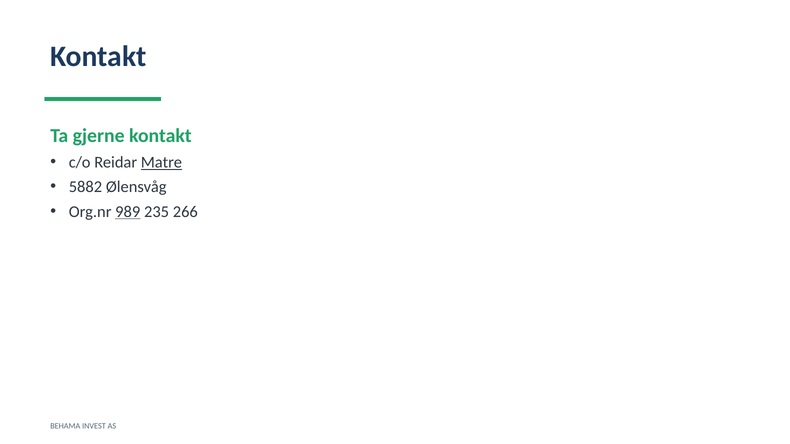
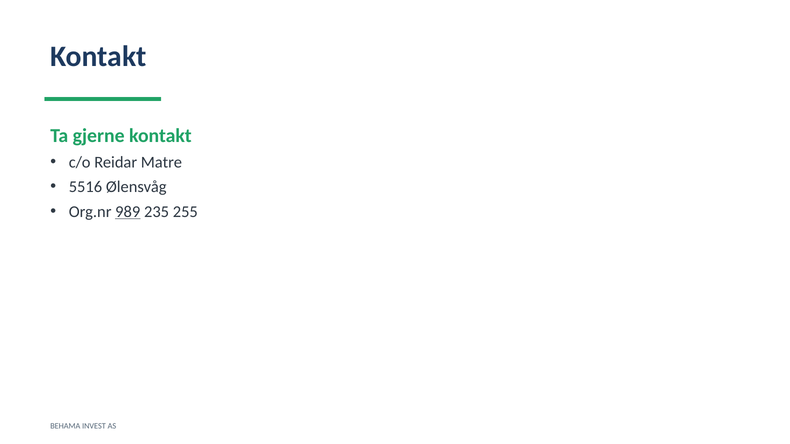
Matre underline: present -> none
5882: 5882 -> 5516
266: 266 -> 255
